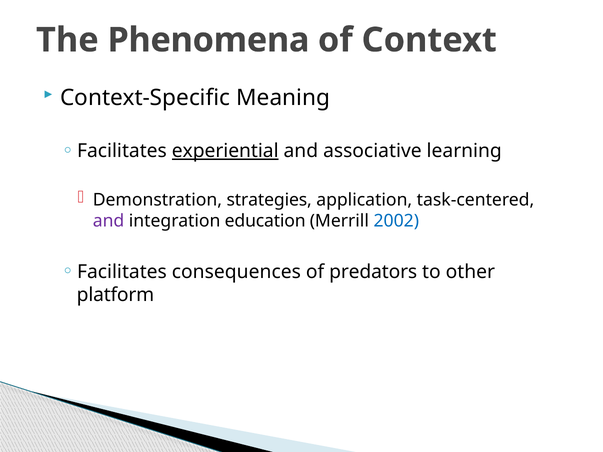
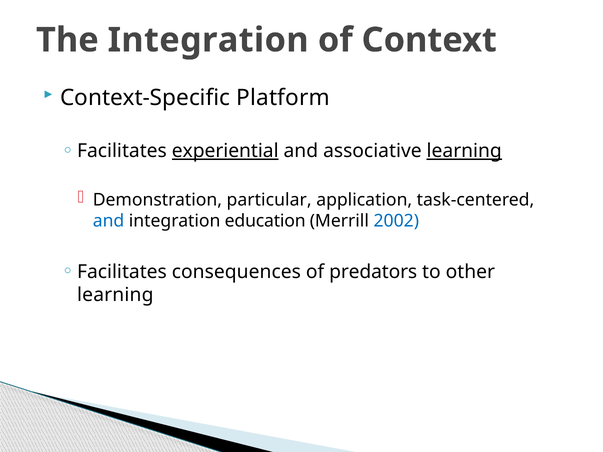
The Phenomena: Phenomena -> Integration
Meaning: Meaning -> Platform
learning at (464, 151) underline: none -> present
strategies: strategies -> particular
and at (109, 221) colour: purple -> blue
platform at (115, 295): platform -> learning
